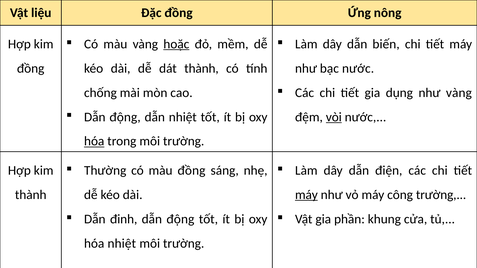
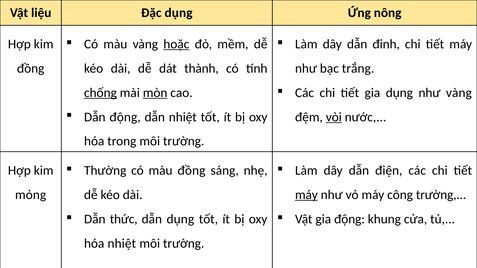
Đặc đồng: đồng -> dụng
biến: biến -> đinh
bạc nước: nước -> trắng
chống underline: none -> present
mòn underline: none -> present
hóa at (94, 141) underline: present -> none
thành at (31, 195): thành -> mỏng
đinh: đinh -> thức
động at (180, 219): động -> dụng
gia phần: phần -> động
